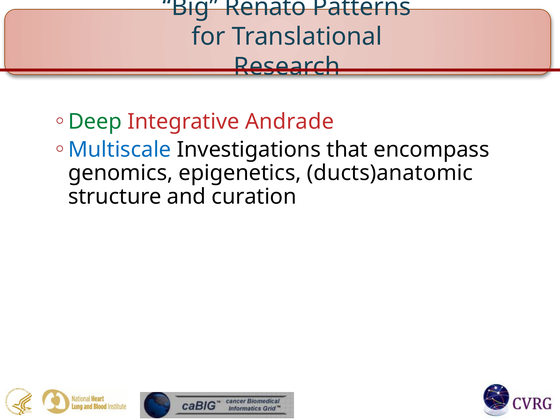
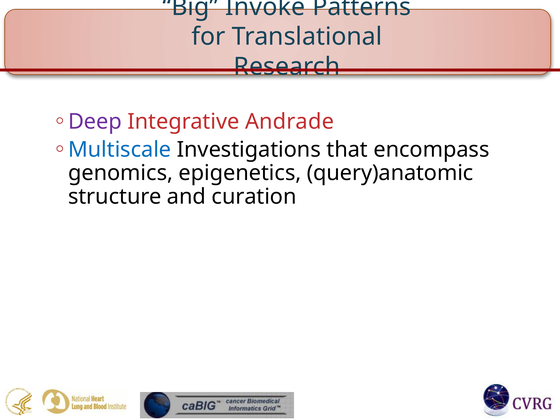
Renato: Renato -> Invoke
Deep colour: green -> purple
ducts)anatomic: ducts)anatomic -> query)anatomic
